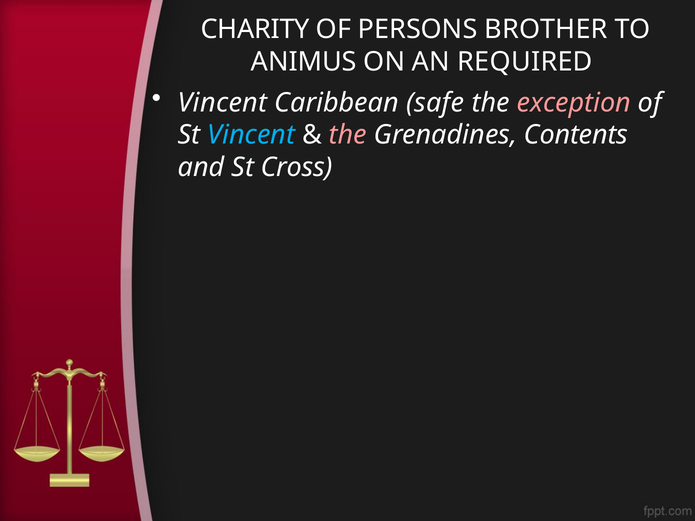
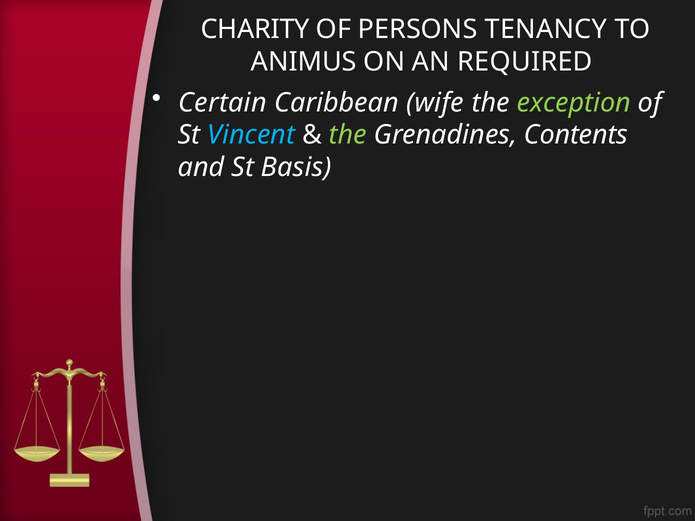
BROTHER: BROTHER -> TENANCY
Vincent at (223, 103): Vincent -> Certain
safe: safe -> wife
exception colour: pink -> light green
the at (348, 135) colour: pink -> light green
Cross: Cross -> Basis
